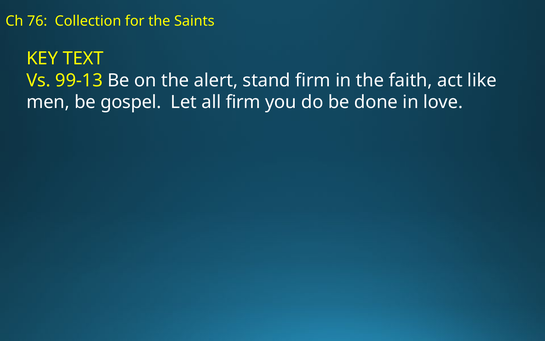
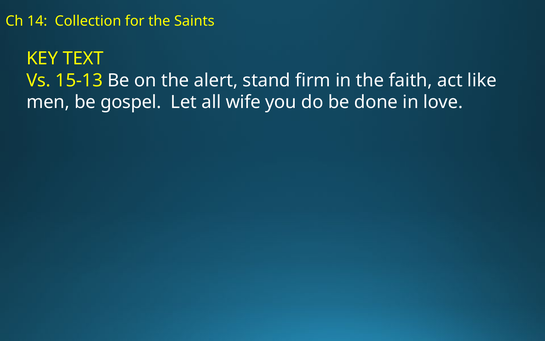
76: 76 -> 14
99-13: 99-13 -> 15-13
all firm: firm -> wife
